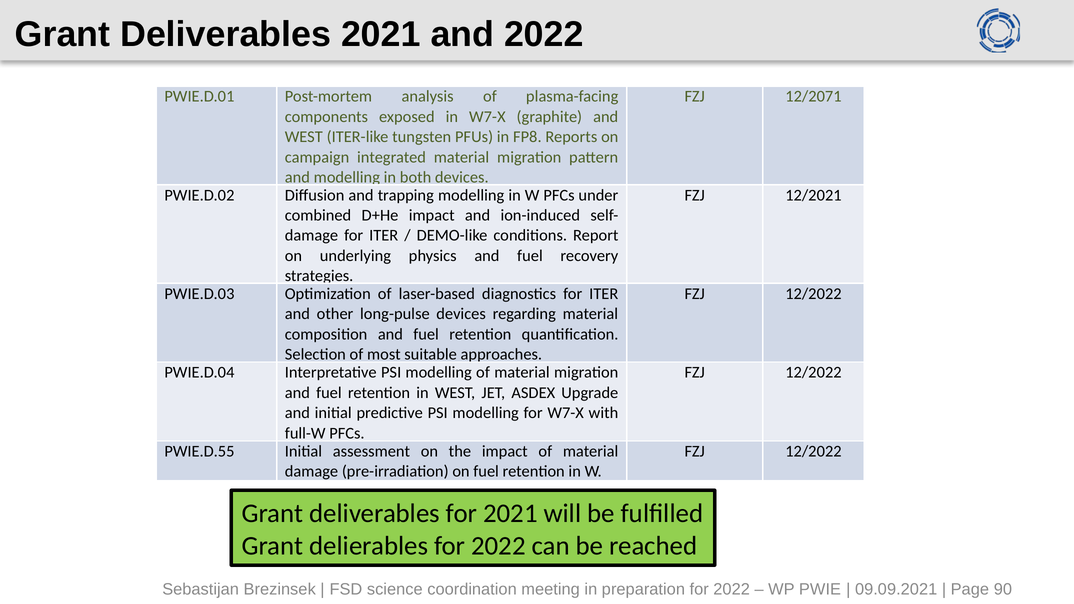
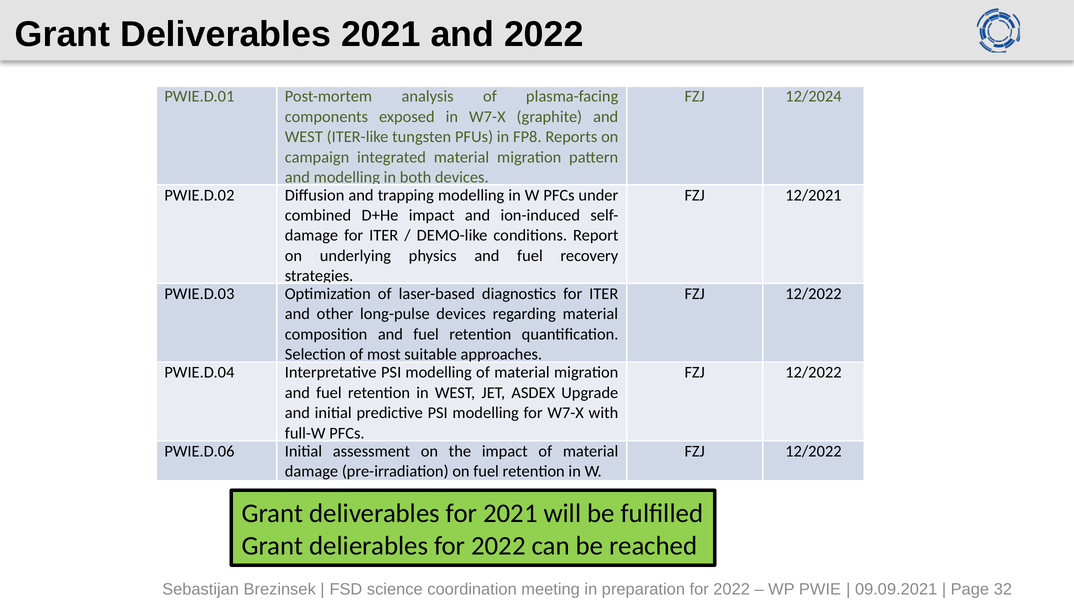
12/2071: 12/2071 -> 12/2024
PWIE.D.55: PWIE.D.55 -> PWIE.D.06
90: 90 -> 32
